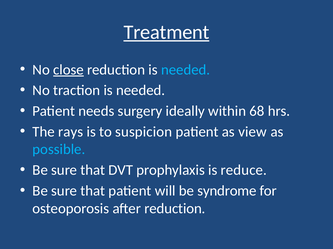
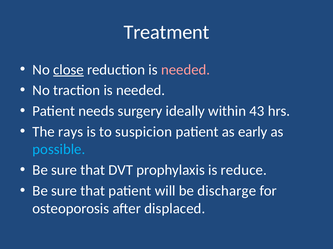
Treatment underline: present -> none
needed at (186, 70) colour: light blue -> pink
68: 68 -> 43
view: view -> early
syndrome: syndrome -> discharge
after reduction: reduction -> displaced
